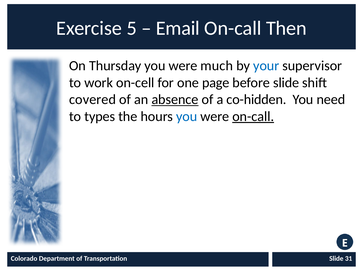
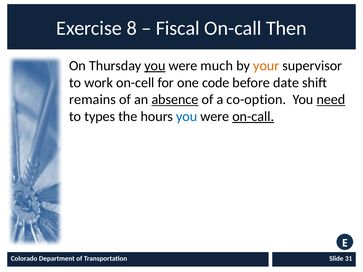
5: 5 -> 8
Email: Email -> Fiscal
you at (155, 66) underline: none -> present
your colour: blue -> orange
page: page -> code
before slide: slide -> date
covered: covered -> remains
co-hidden: co-hidden -> co-option
need underline: none -> present
